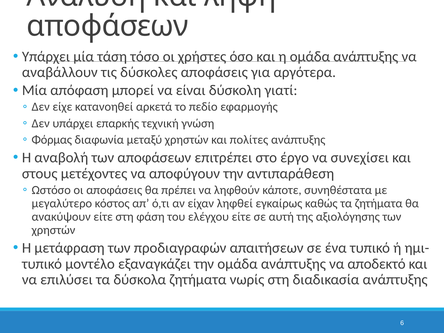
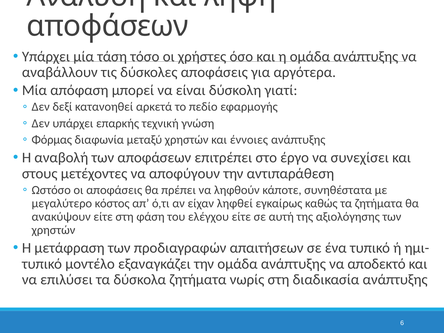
είχε: είχε -> δεξί
πολίτες: πολίτες -> έννοιες
